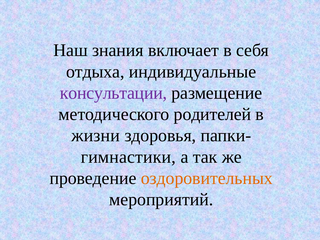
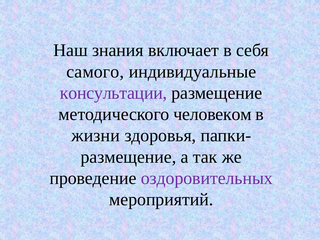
отдыха: отдыха -> самого
родителей: родителей -> человеком
гимнастики at (128, 157): гимнастики -> размещение
оздоровительных colour: orange -> purple
